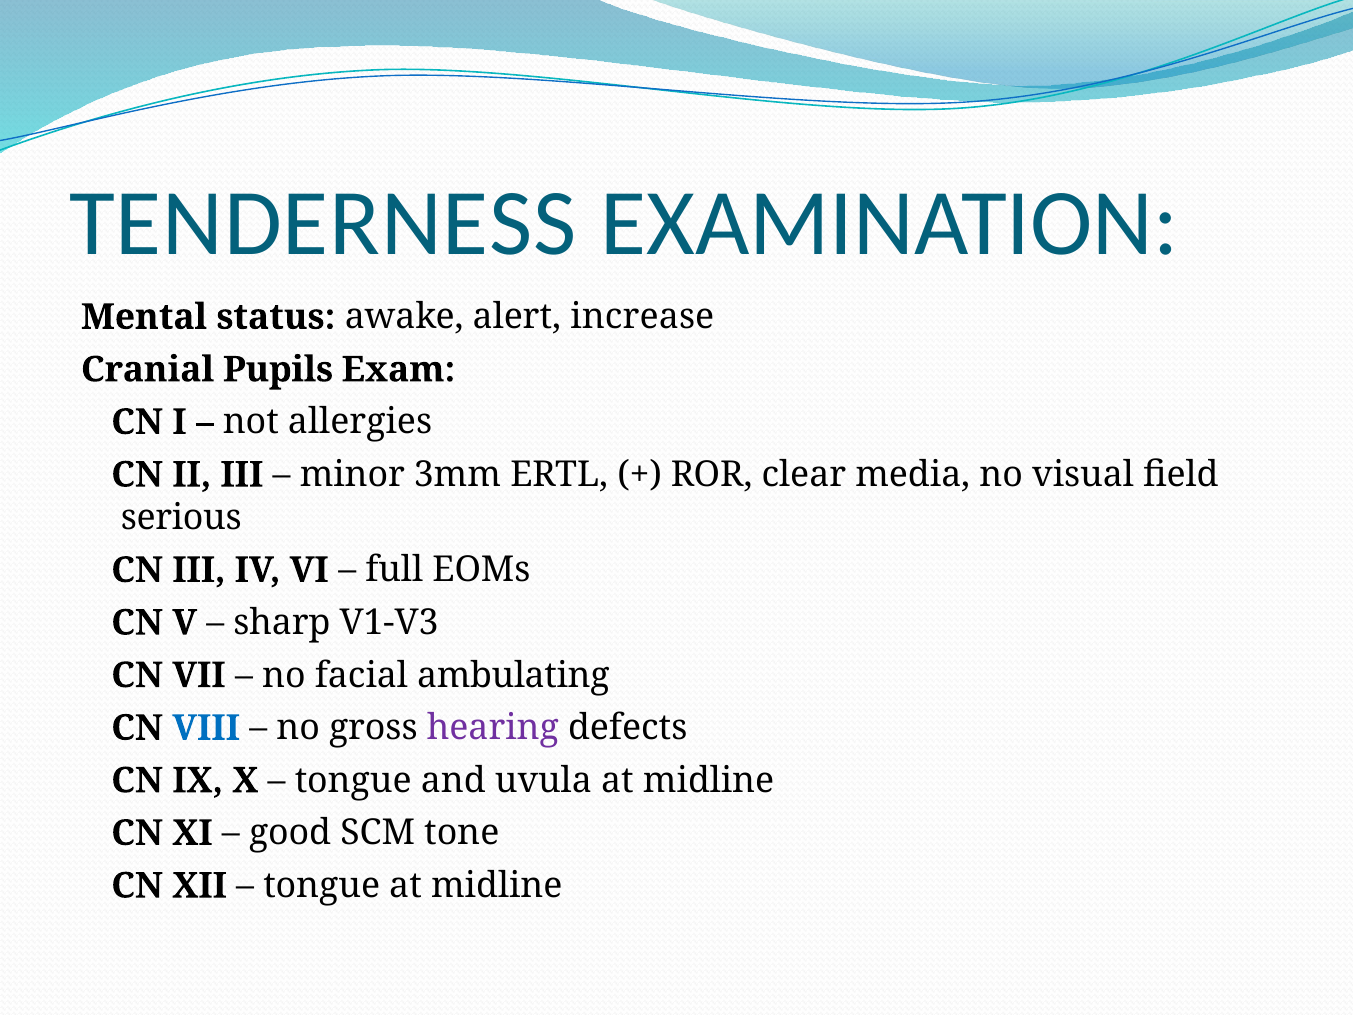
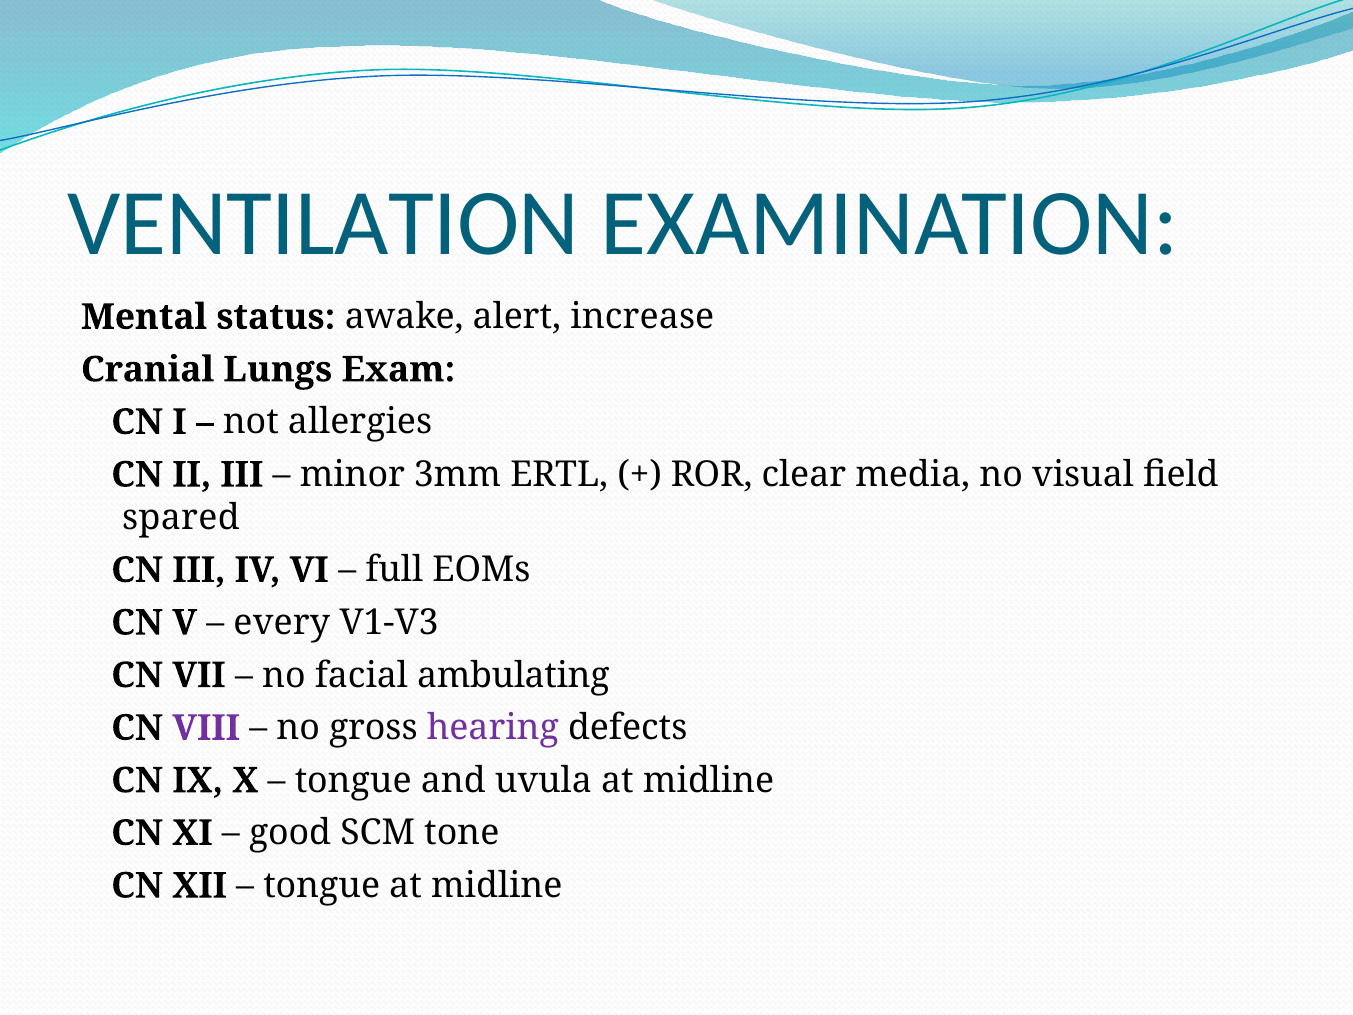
TENDERNESS: TENDERNESS -> VENTILATION
Pupils: Pupils -> Lungs
serious: serious -> spared
sharp: sharp -> every
VIII colour: blue -> purple
